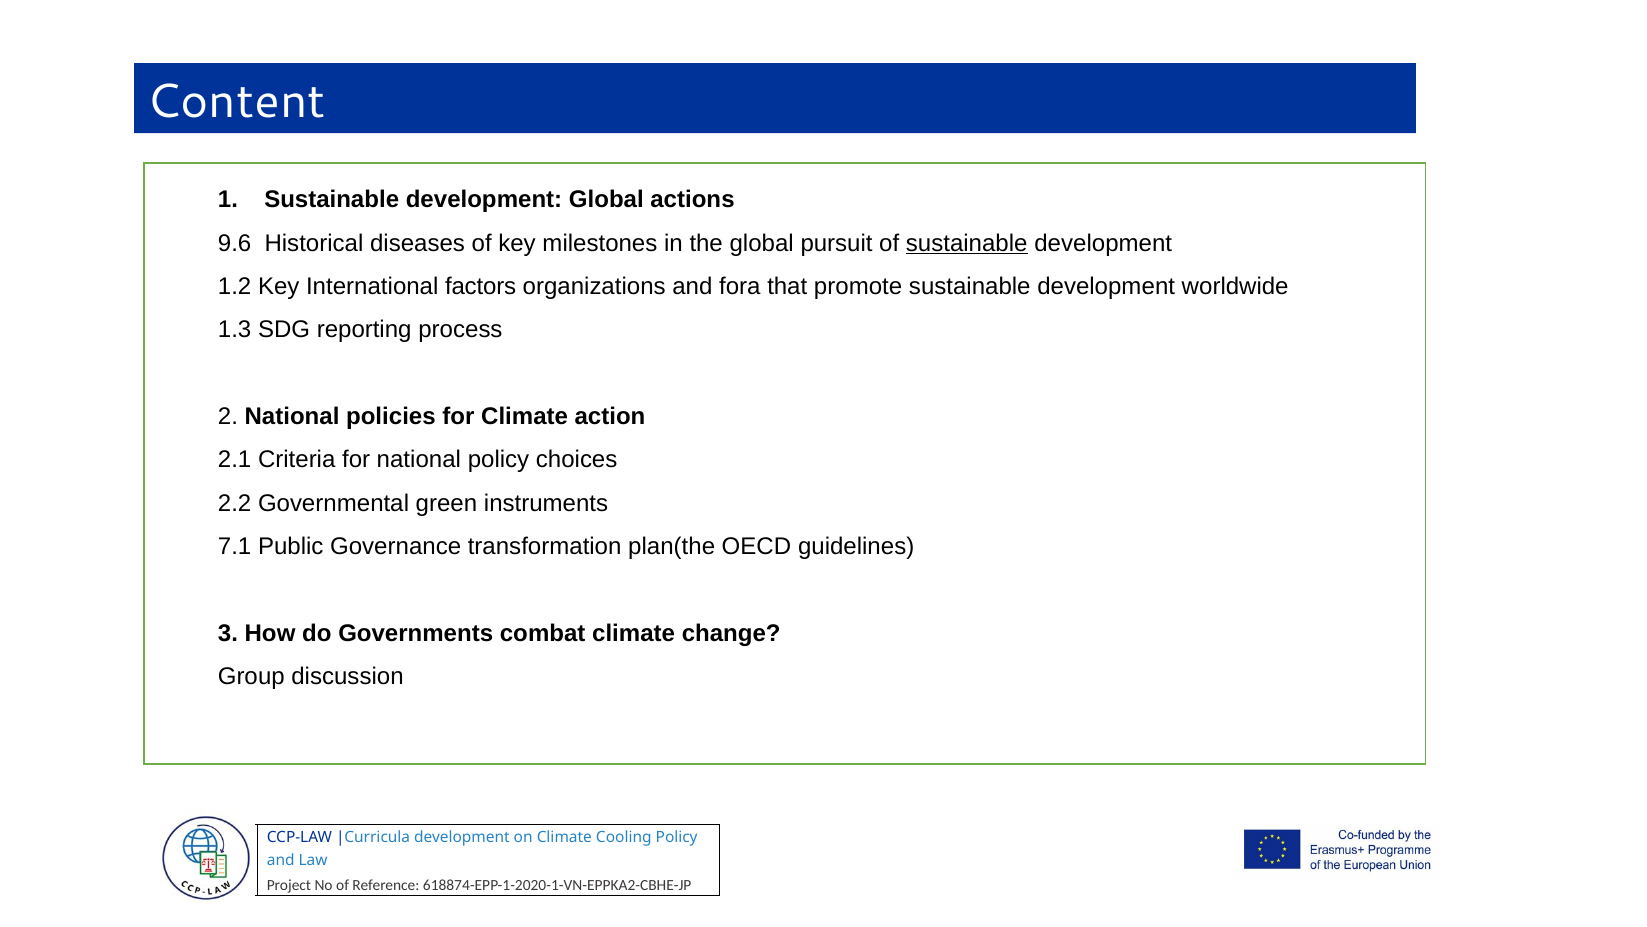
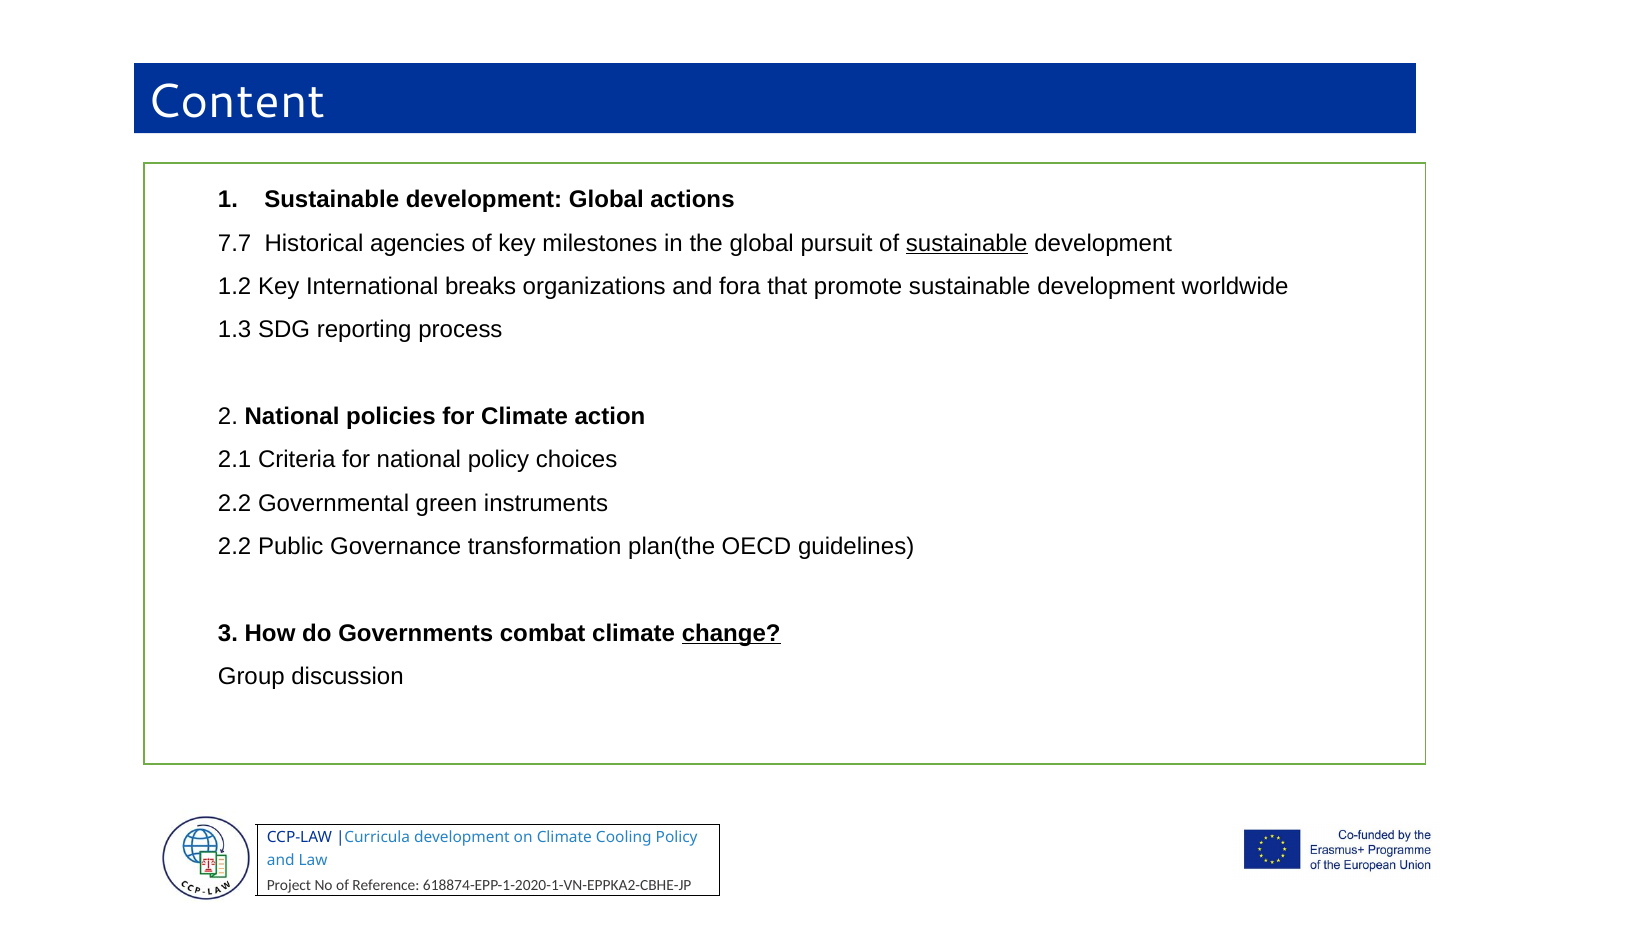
9.6: 9.6 -> 7.7
diseases: diseases -> agencies
factors: factors -> breaks
7.1 at (235, 546): 7.1 -> 2.2
change underline: none -> present
